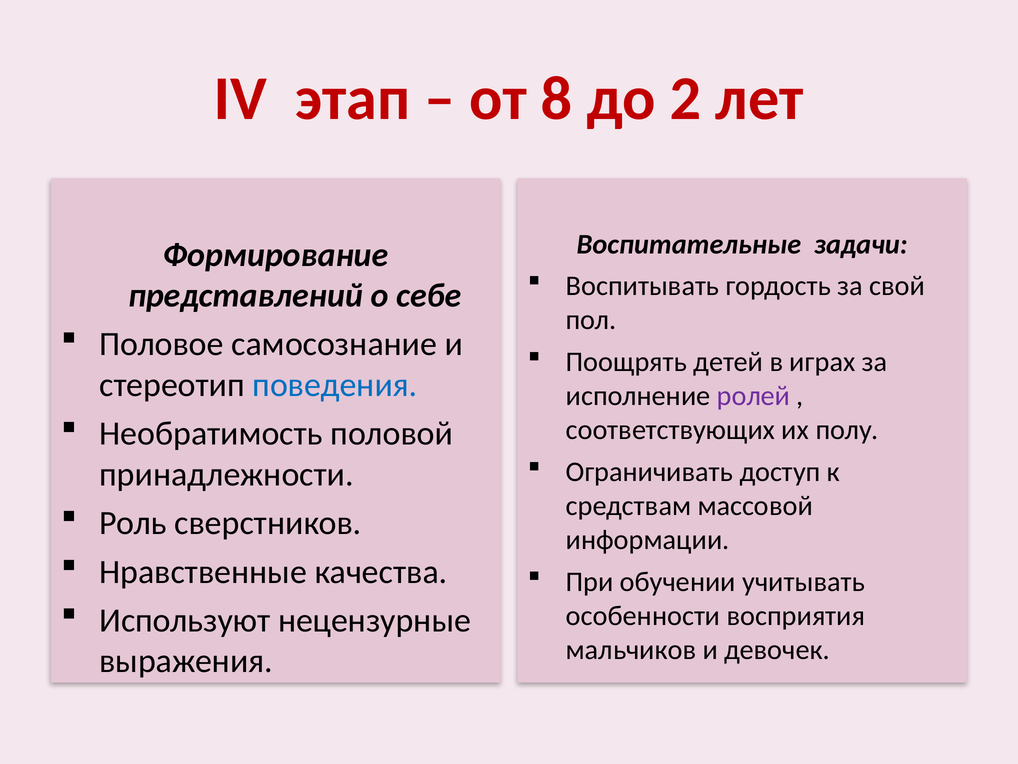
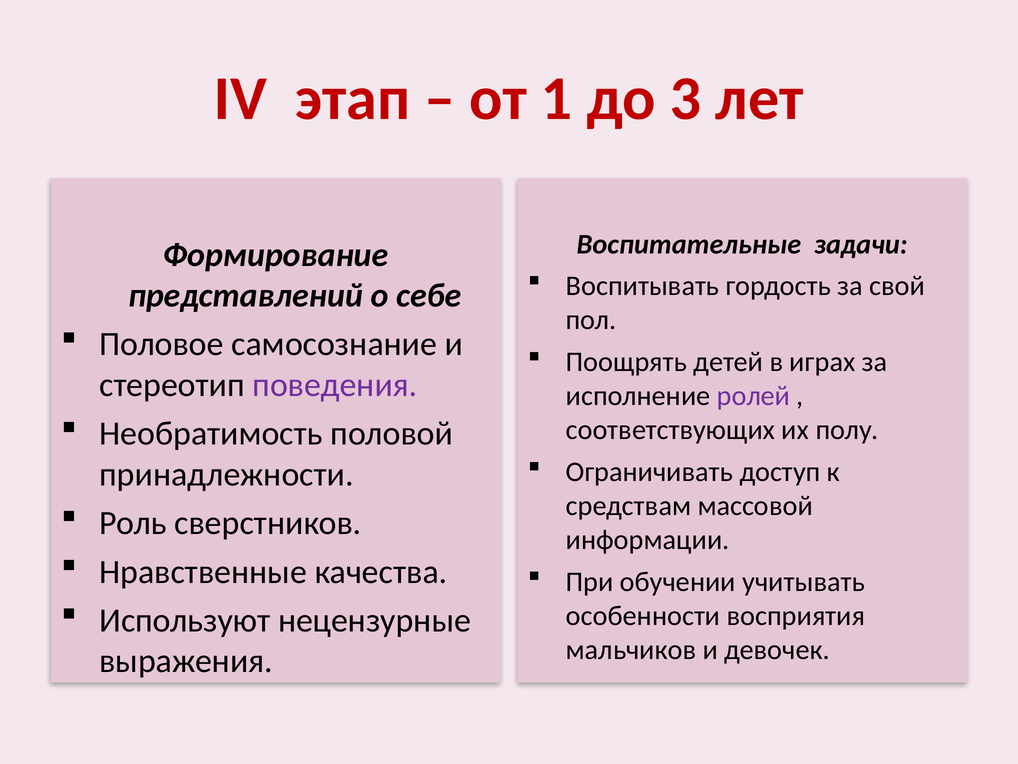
8: 8 -> 1
2: 2 -> 3
поведения colour: blue -> purple
